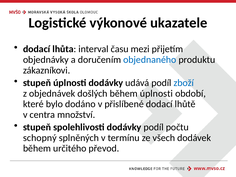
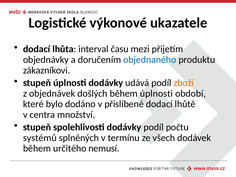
zboží colour: blue -> orange
schopný: schopný -> systémů
převod: převod -> nemusí
